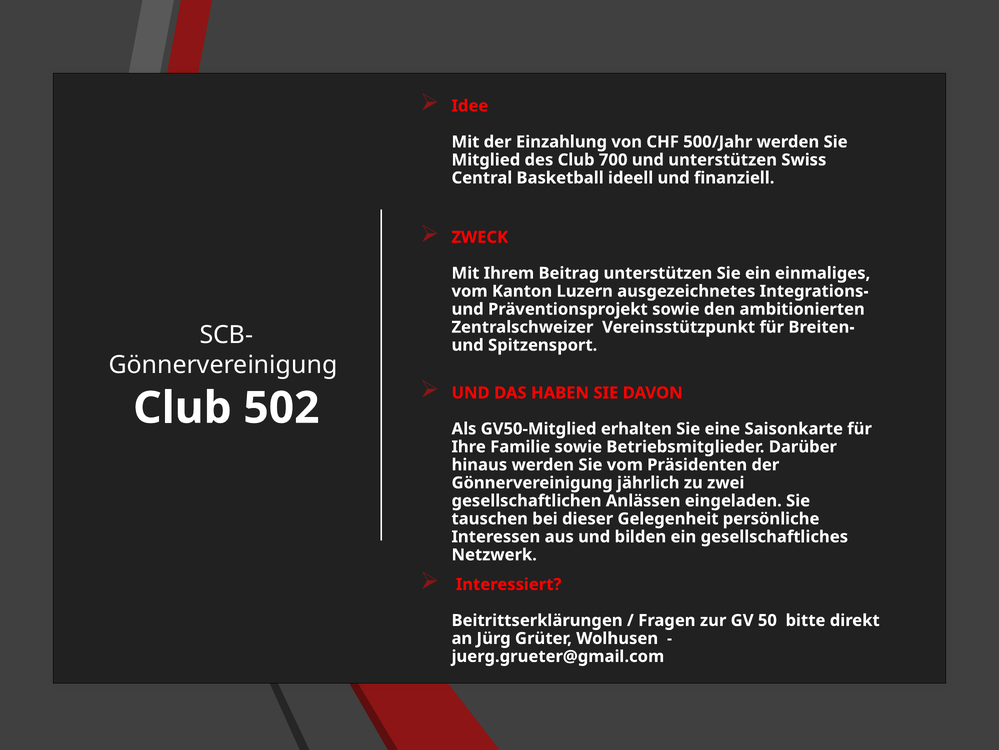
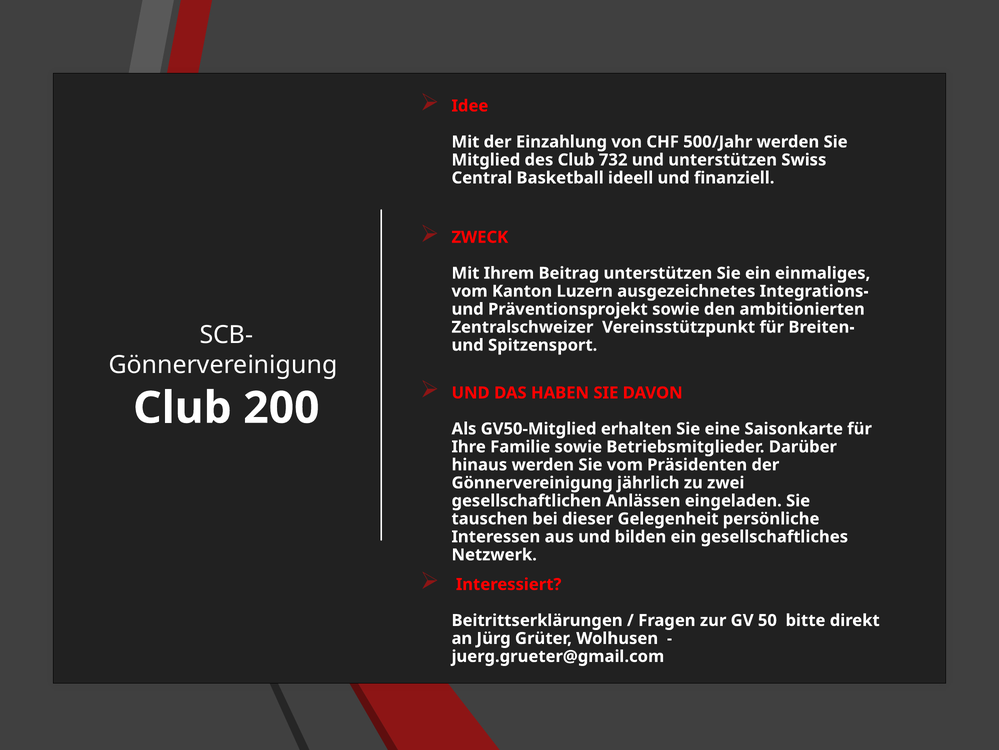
700: 700 -> 732
502: 502 -> 200
